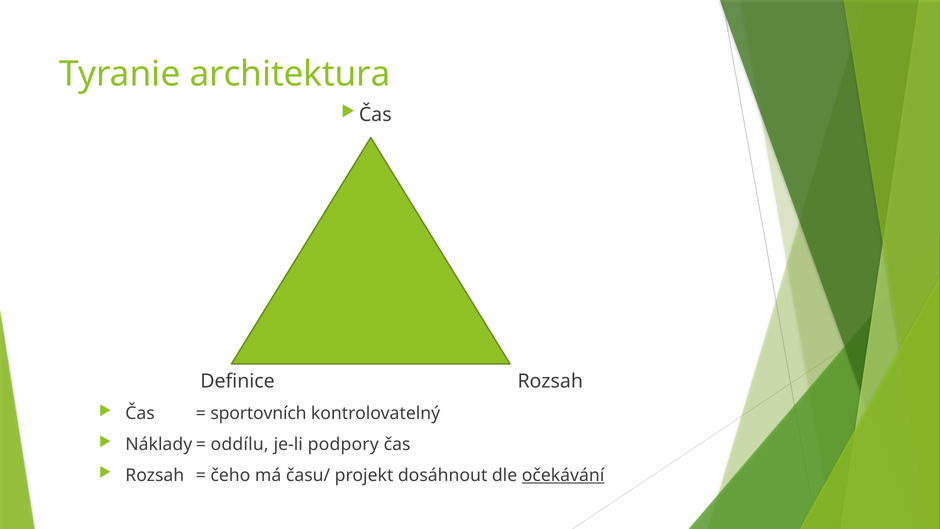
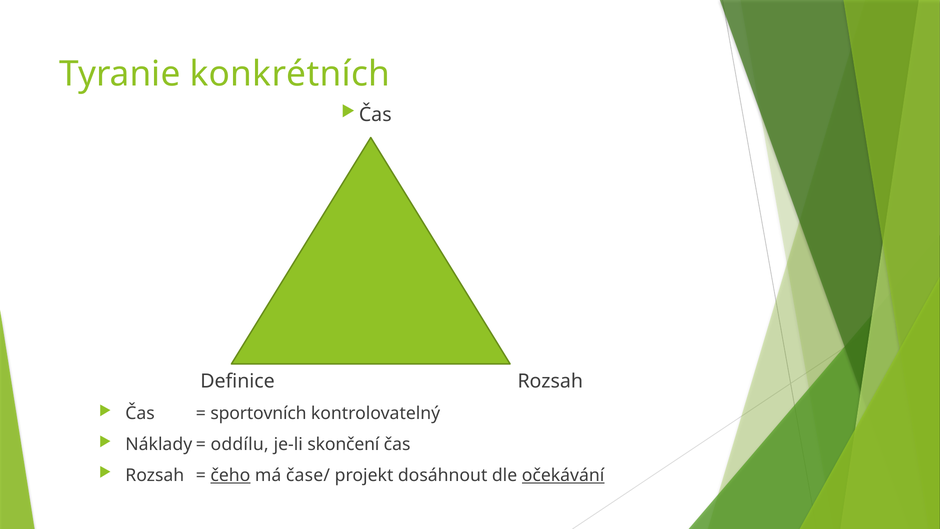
architektura: architektura -> konkrétních
podpory: podpory -> skončení
čeho underline: none -> present
času/: času/ -> čase/
